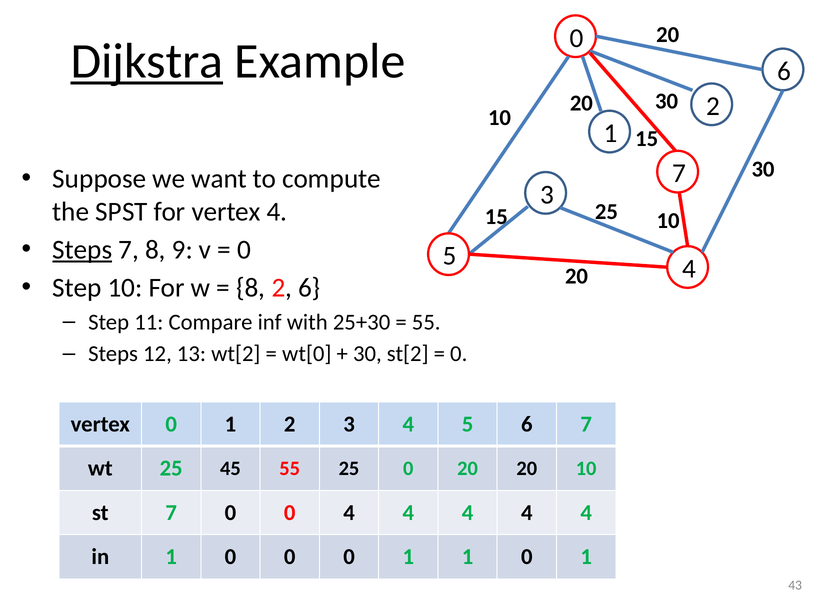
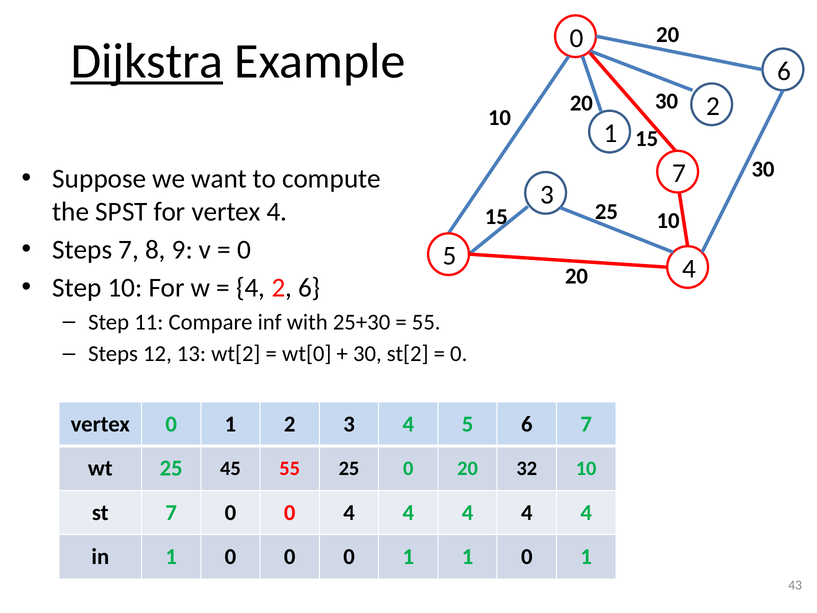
Steps at (82, 250) underline: present -> none
8 at (251, 288): 8 -> 4
20 20: 20 -> 32
